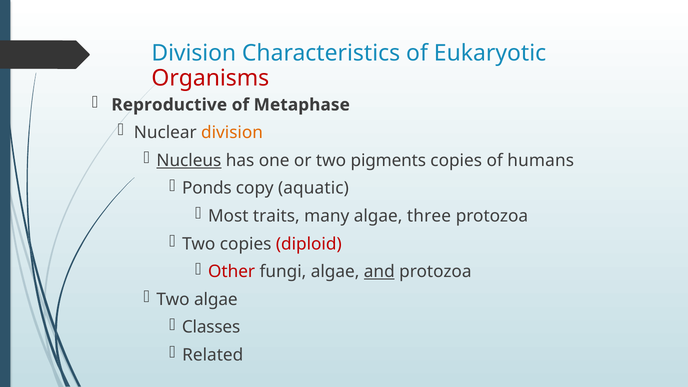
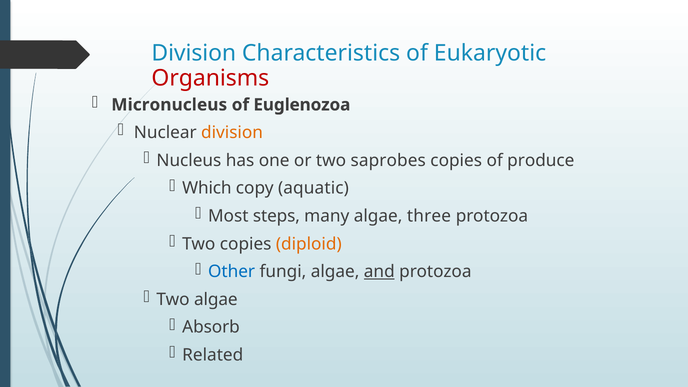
Reproductive: Reproductive -> Micronucleus
Metaphase: Metaphase -> Euglenozoa
Nucleus underline: present -> none
pigments: pigments -> saprobes
humans: humans -> produce
Ponds: Ponds -> Which
traits: traits -> steps
diploid colour: red -> orange
Other colour: red -> blue
Classes: Classes -> Absorb
